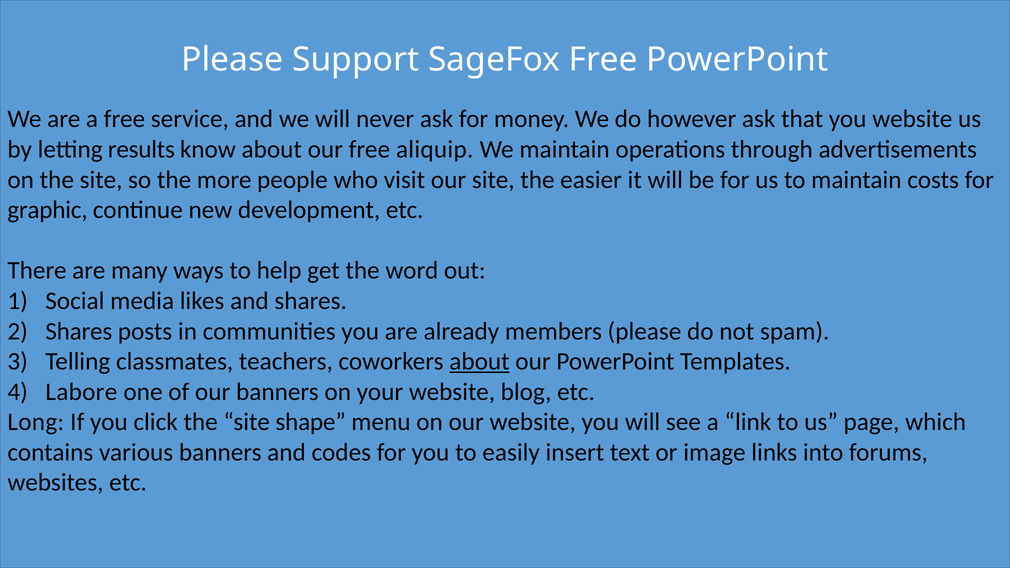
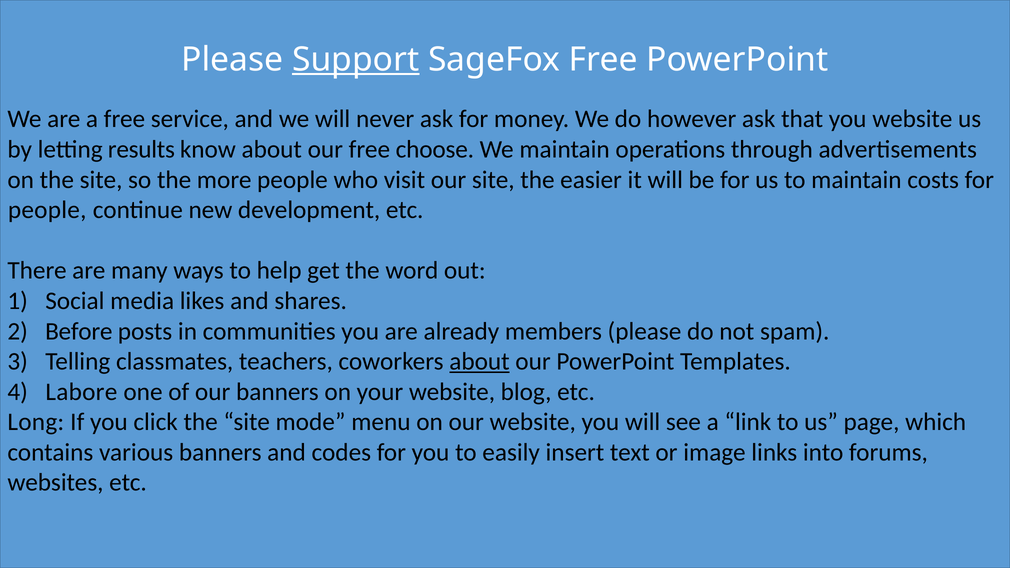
Support underline: none -> present
aliquip: aliquip -> choose
graphic at (47, 210): graphic -> people
Shares at (79, 331): Shares -> Before
shape: shape -> mode
